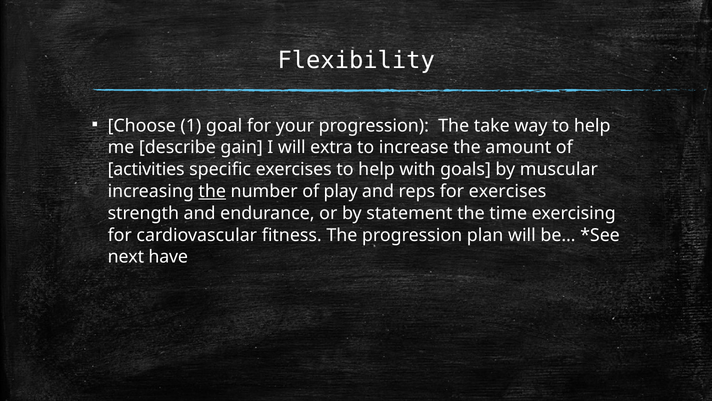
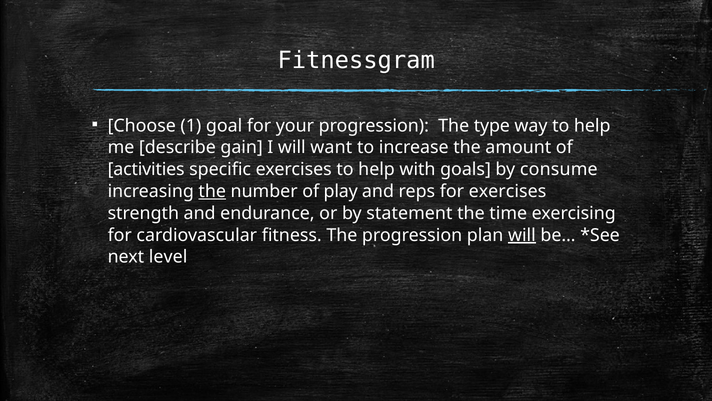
Flexibility: Flexibility -> Fitnessgram
take: take -> type
extra: extra -> want
muscular: muscular -> consume
will at (522, 235) underline: none -> present
have: have -> level
